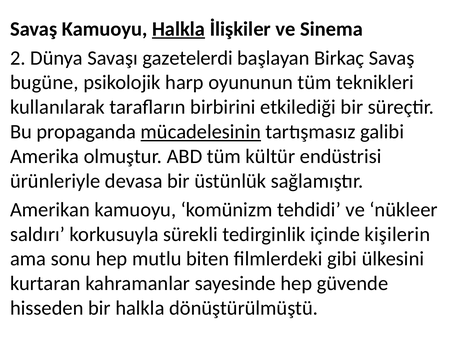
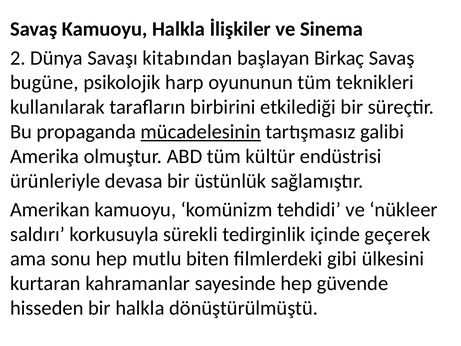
Halkla at (179, 29) underline: present -> none
gazetelerdi: gazetelerdi -> kitabından
kişilerin: kişilerin -> geçerek
